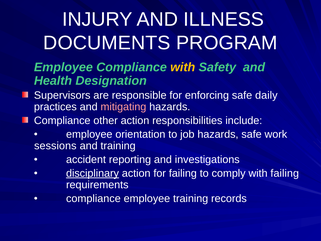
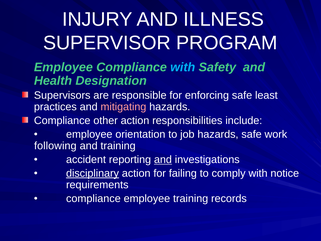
DOCUMENTS: DOCUMENTS -> SUPERVISOR
with at (183, 67) colour: yellow -> light blue
daily: daily -> least
sessions: sessions -> following
and at (163, 159) underline: none -> present
with failing: failing -> notice
